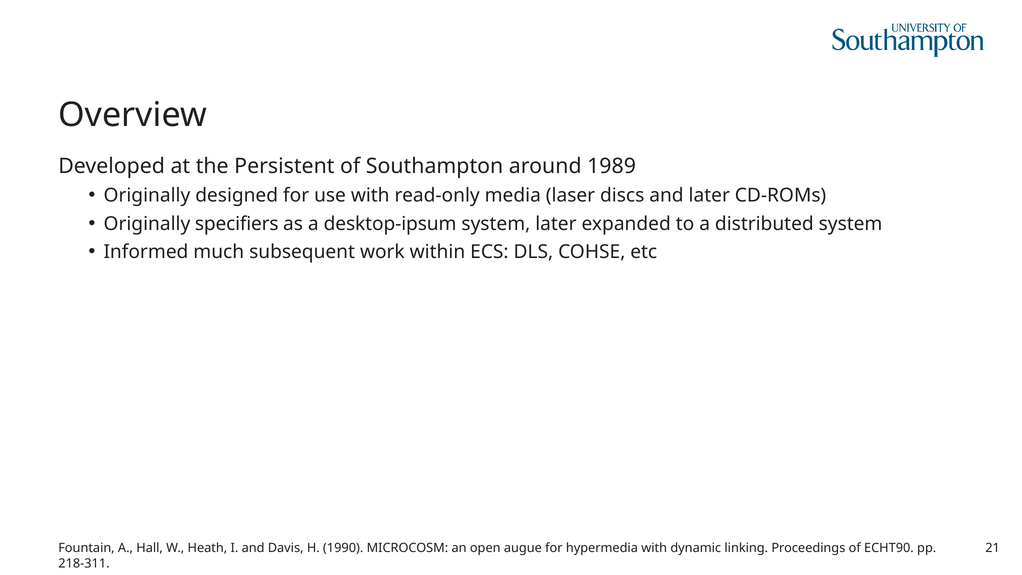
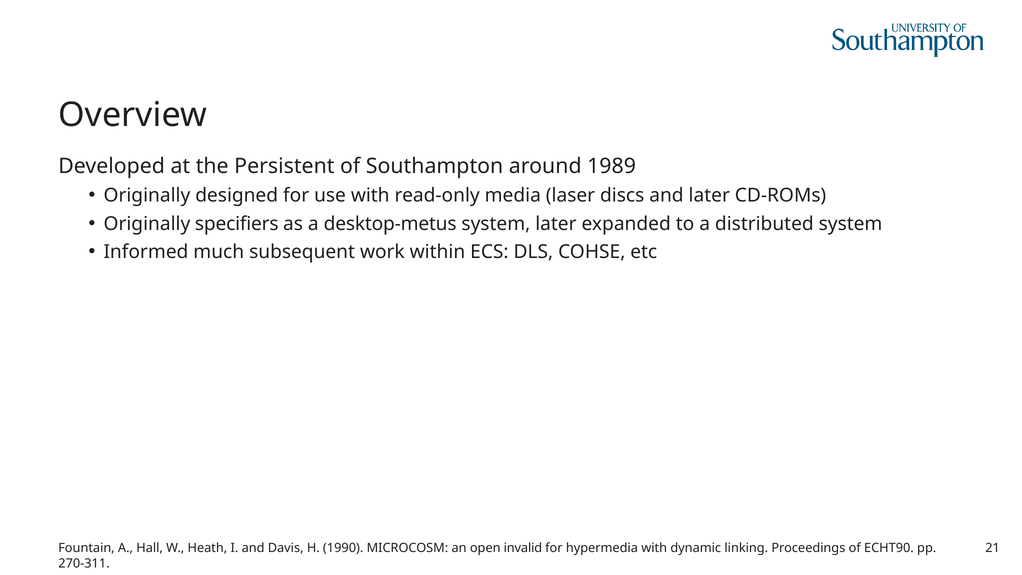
desktop-ipsum: desktop-ipsum -> desktop-metus
augue: augue -> invalid
218-311: 218-311 -> 270-311
